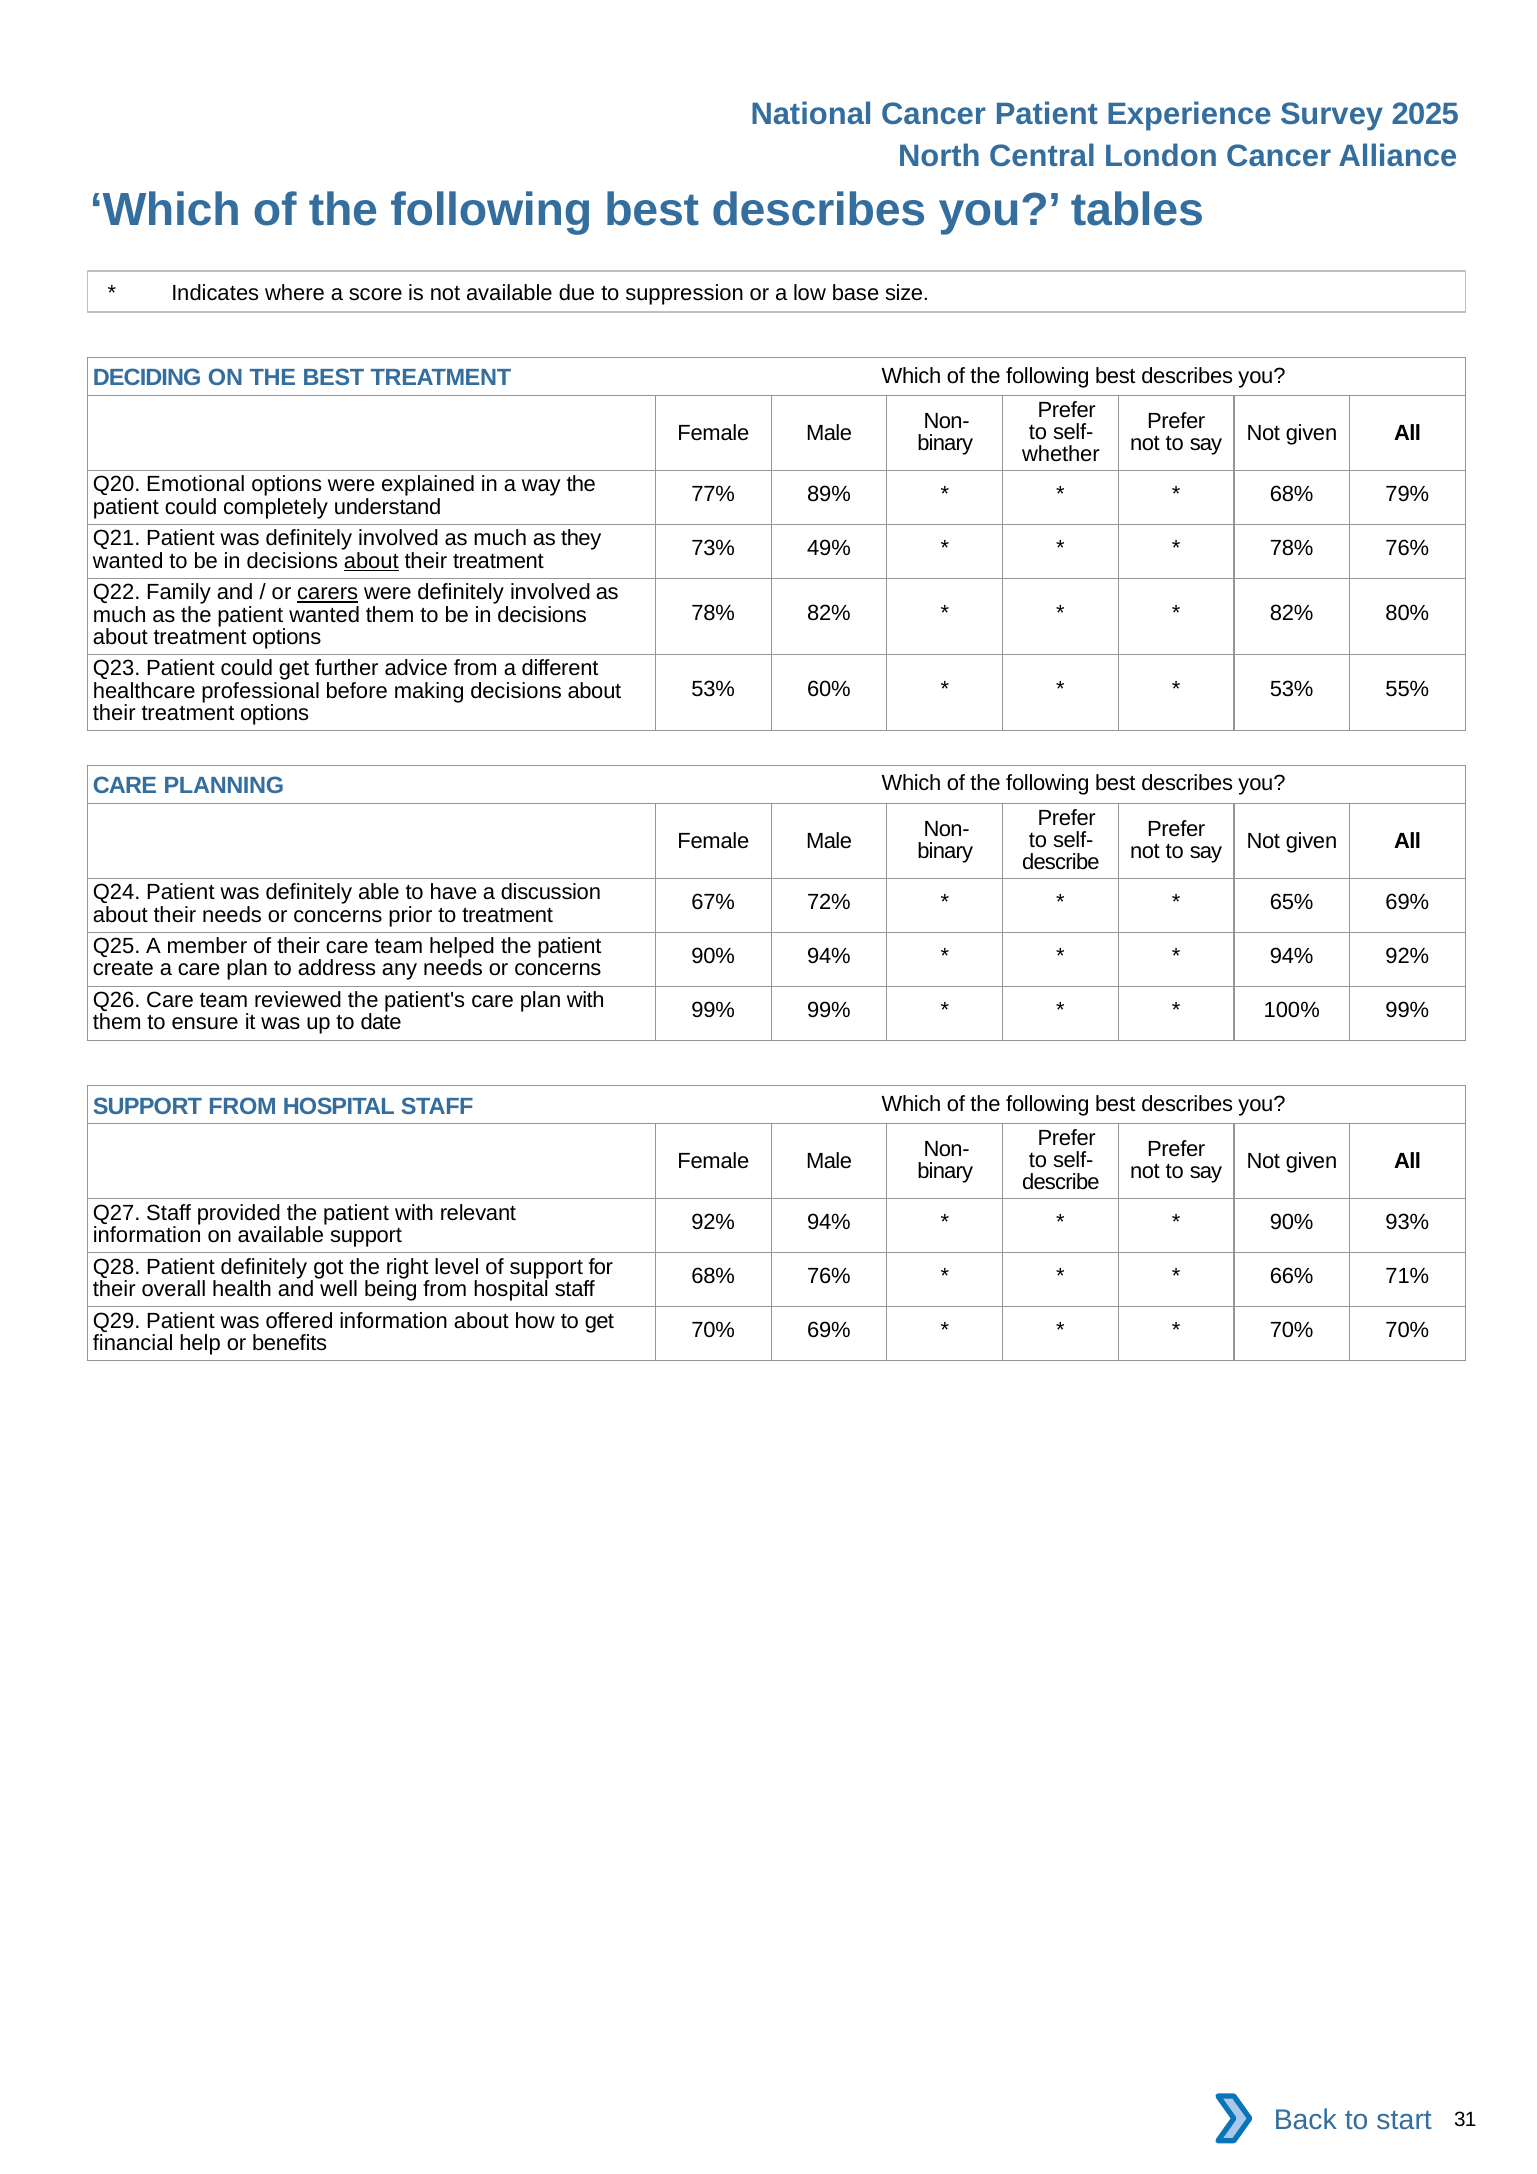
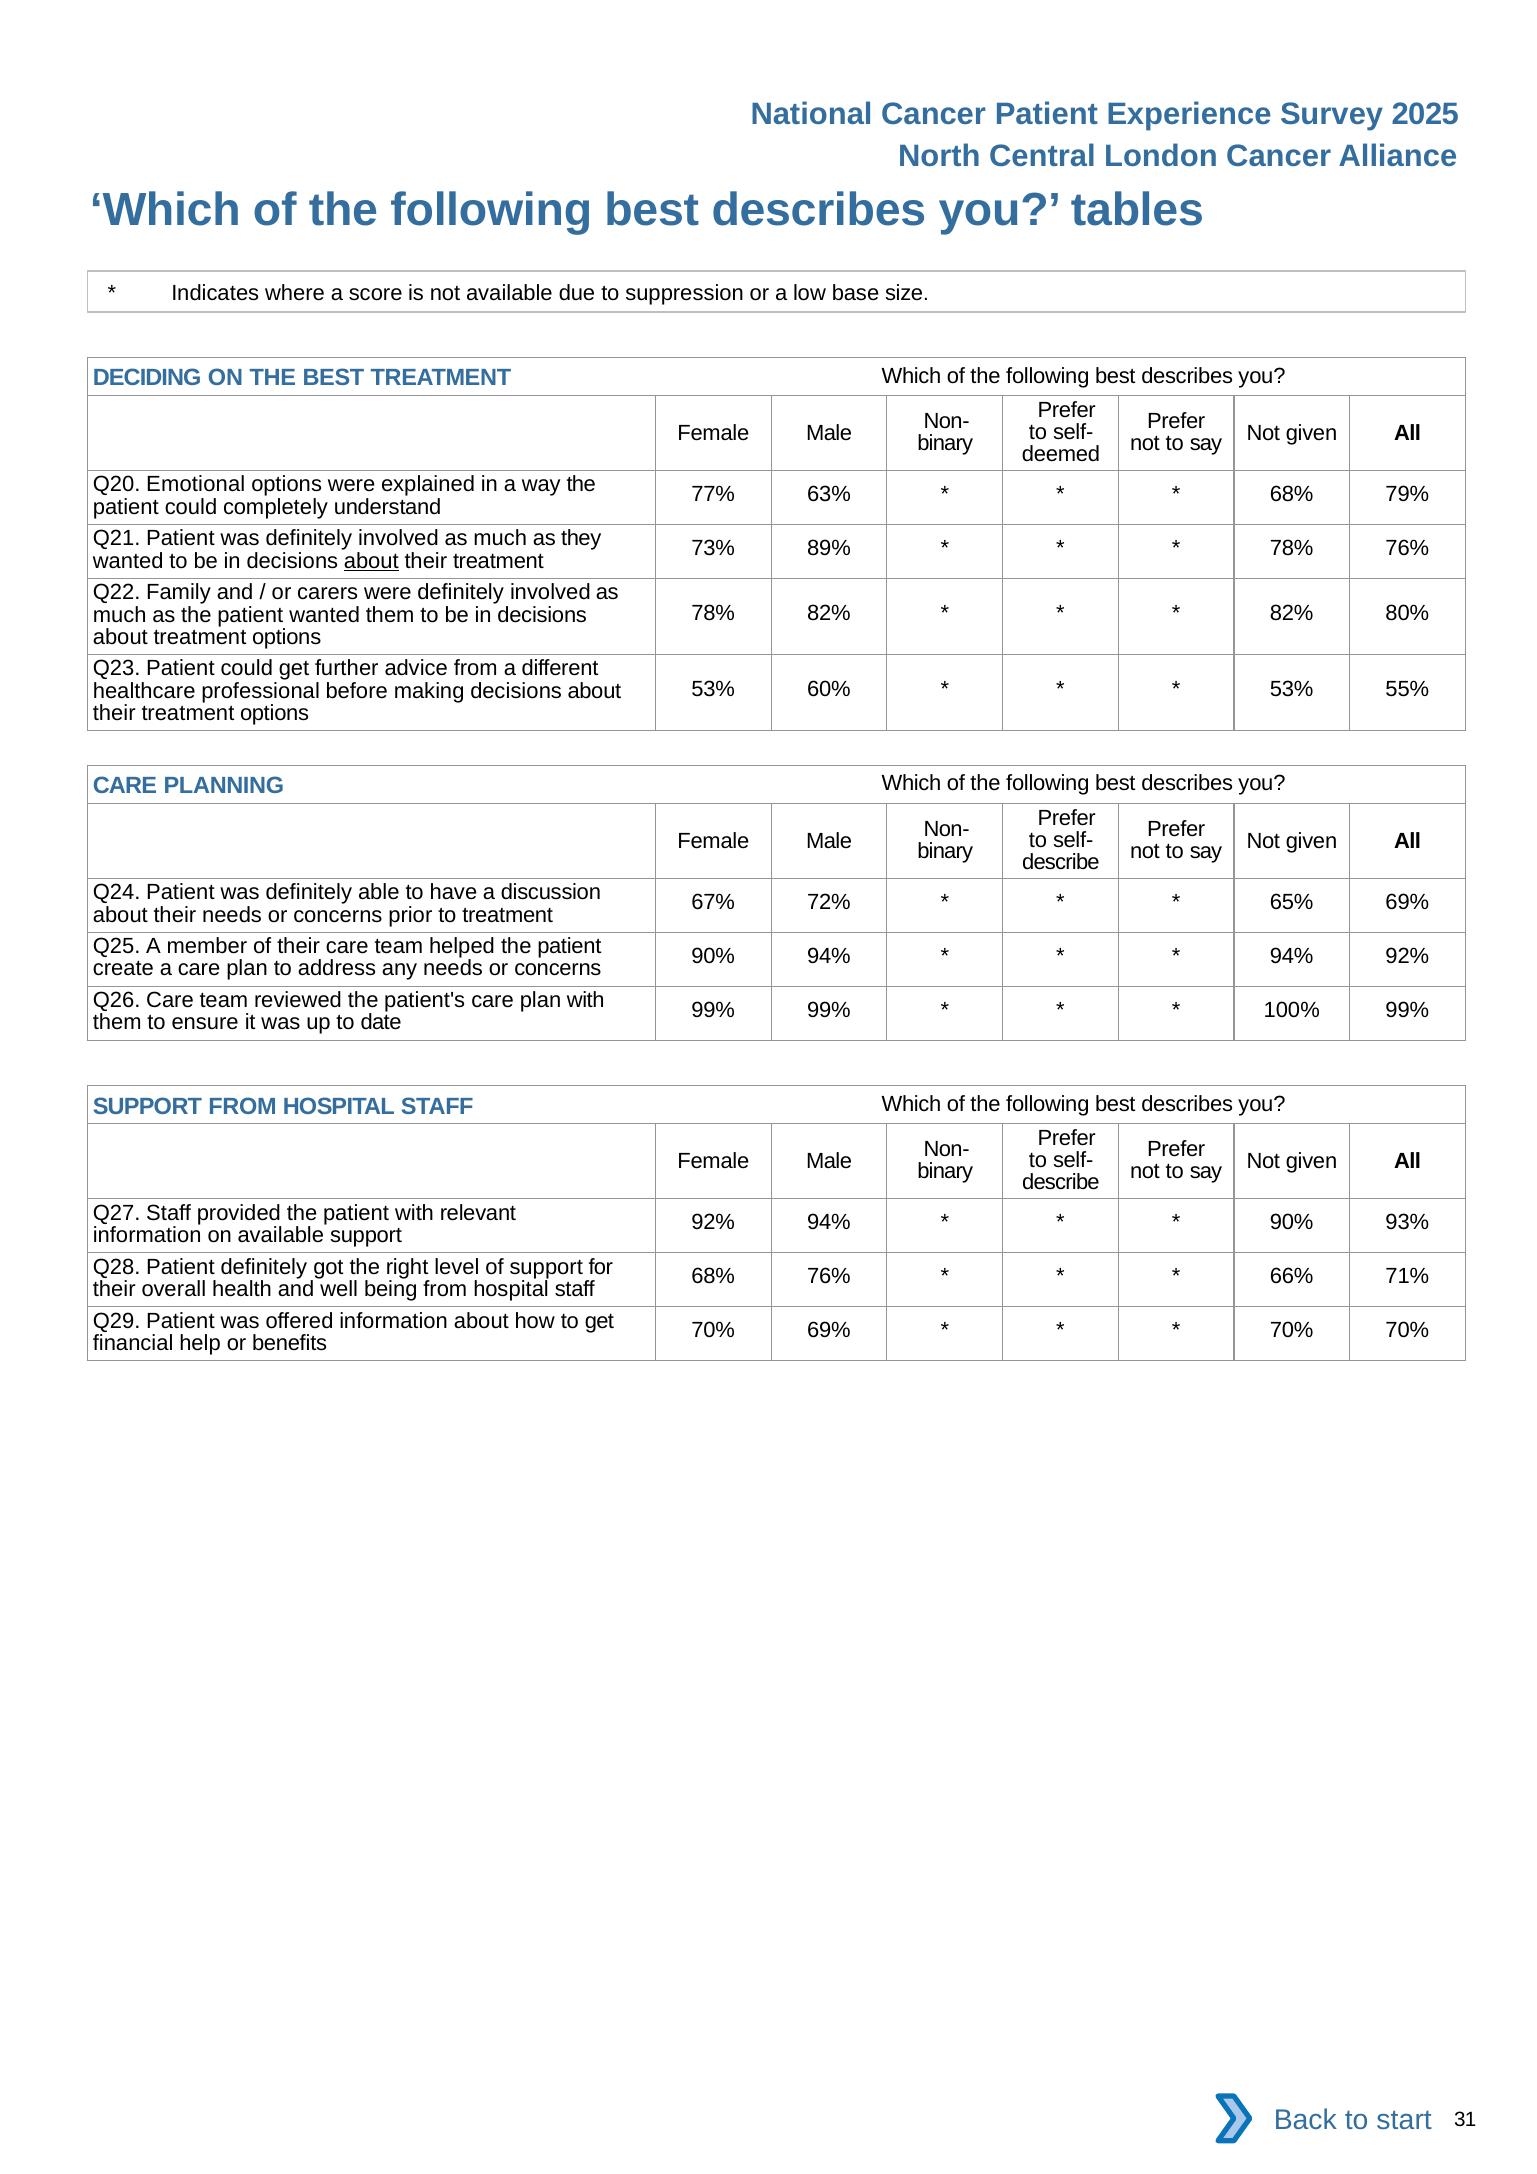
whether: whether -> deemed
89%: 89% -> 63%
49%: 49% -> 89%
carers underline: present -> none
